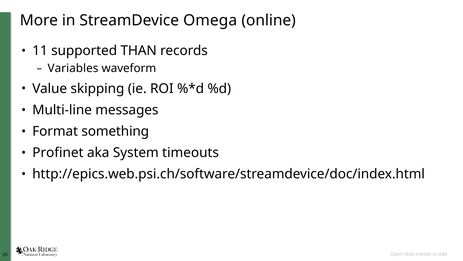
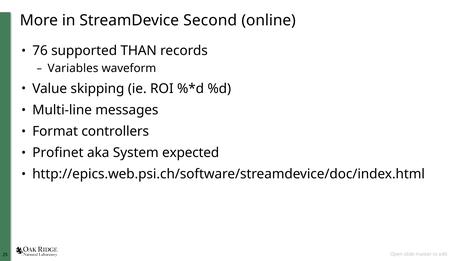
Omega: Omega -> Second
11: 11 -> 76
something: something -> controllers
timeouts: timeouts -> expected
